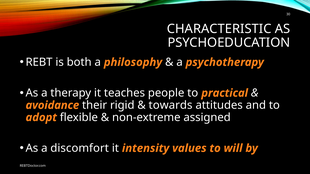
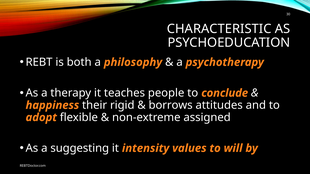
practical: practical -> conclude
avoidance: avoidance -> happiness
towards: towards -> borrows
discomfort: discomfort -> suggesting
